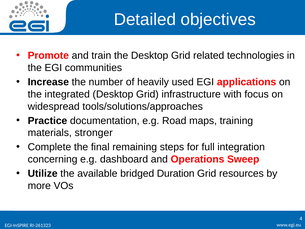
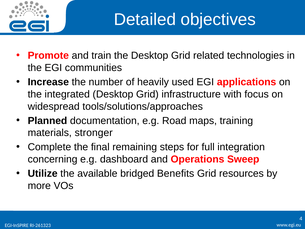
Practice: Practice -> Planned
Duration: Duration -> Benefits
